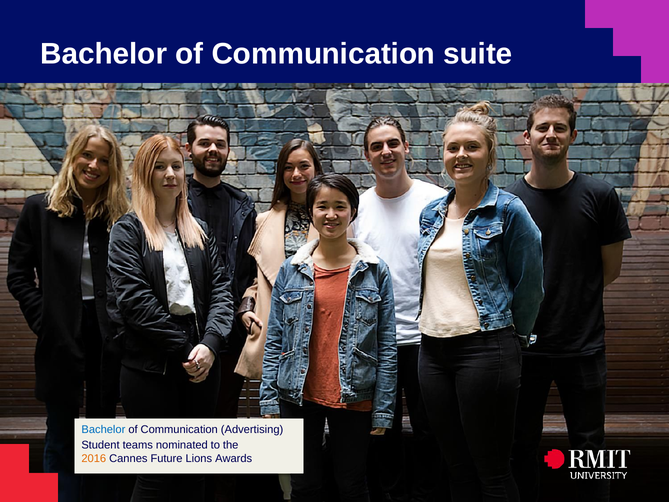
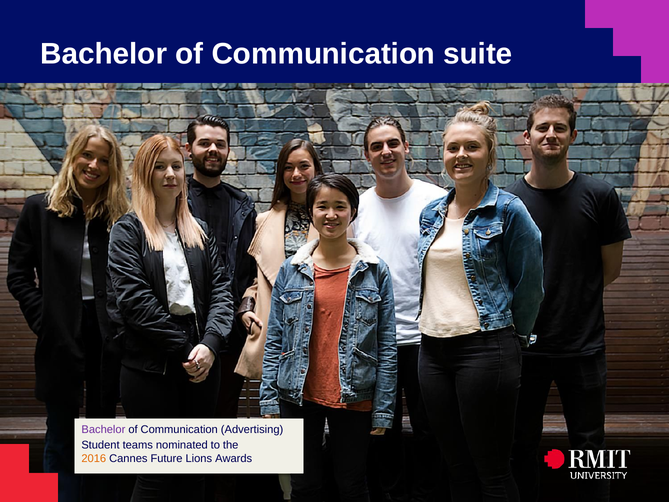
Bachelor at (103, 429) colour: blue -> purple
